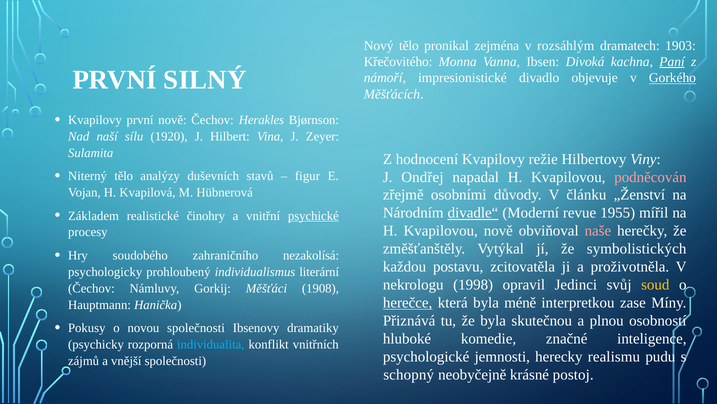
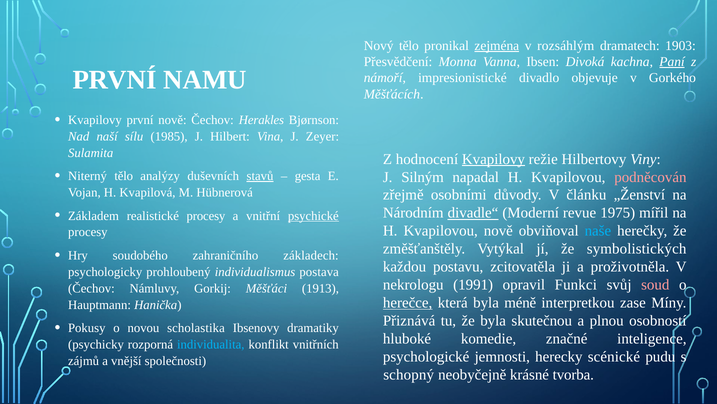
zejména underline: none -> present
Křečovitého: Křečovitého -> Přesvědčení
SILNÝ: SILNÝ -> NAMU
Gorkého underline: present -> none
1920: 1920 -> 1985
Kvapilovy at (493, 159) underline: none -> present
stavů underline: none -> present
figur: figur -> gesta
Ondřej: Ondřej -> Silným
1955: 1955 -> 1975
realistické činohry: činohry -> procesy
naše colour: pink -> light blue
nezakolísá: nezakolísá -> základech
literární: literární -> postava
1998: 1998 -> 1991
Jedinci: Jedinci -> Funkci
soud colour: yellow -> pink
1908: 1908 -> 1913
novou společnosti: společnosti -> scholastika
realismu: realismu -> scénické
postoj: postoj -> tvorba
